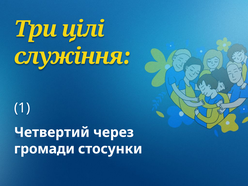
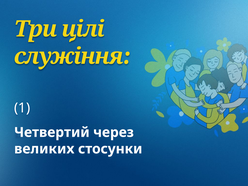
громади: громади -> великих
